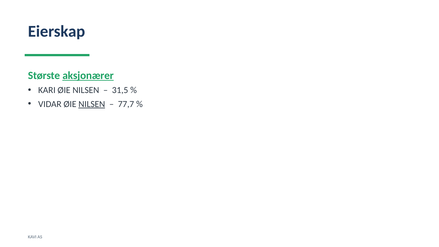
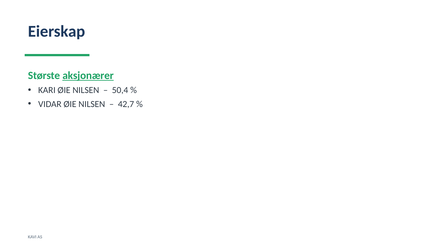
31,5: 31,5 -> 50,4
NILSEN at (92, 104) underline: present -> none
77,7: 77,7 -> 42,7
